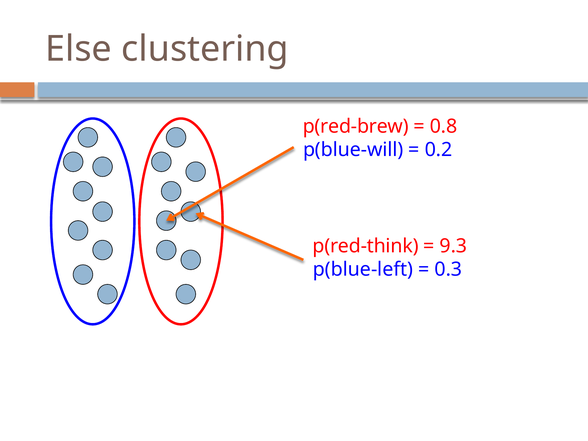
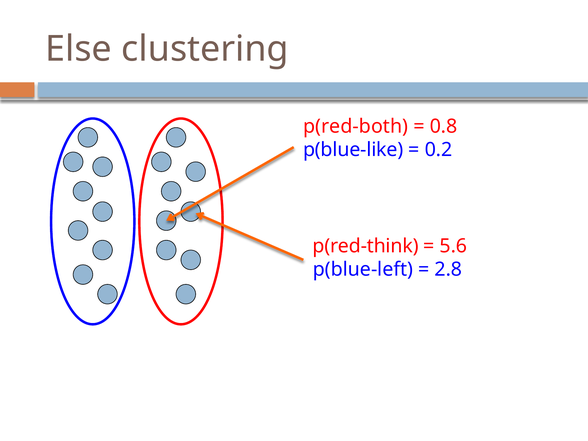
p(red-brew: p(red-brew -> p(red-both
p(blue-will: p(blue-will -> p(blue-like
9.3: 9.3 -> 5.6
0.3: 0.3 -> 2.8
